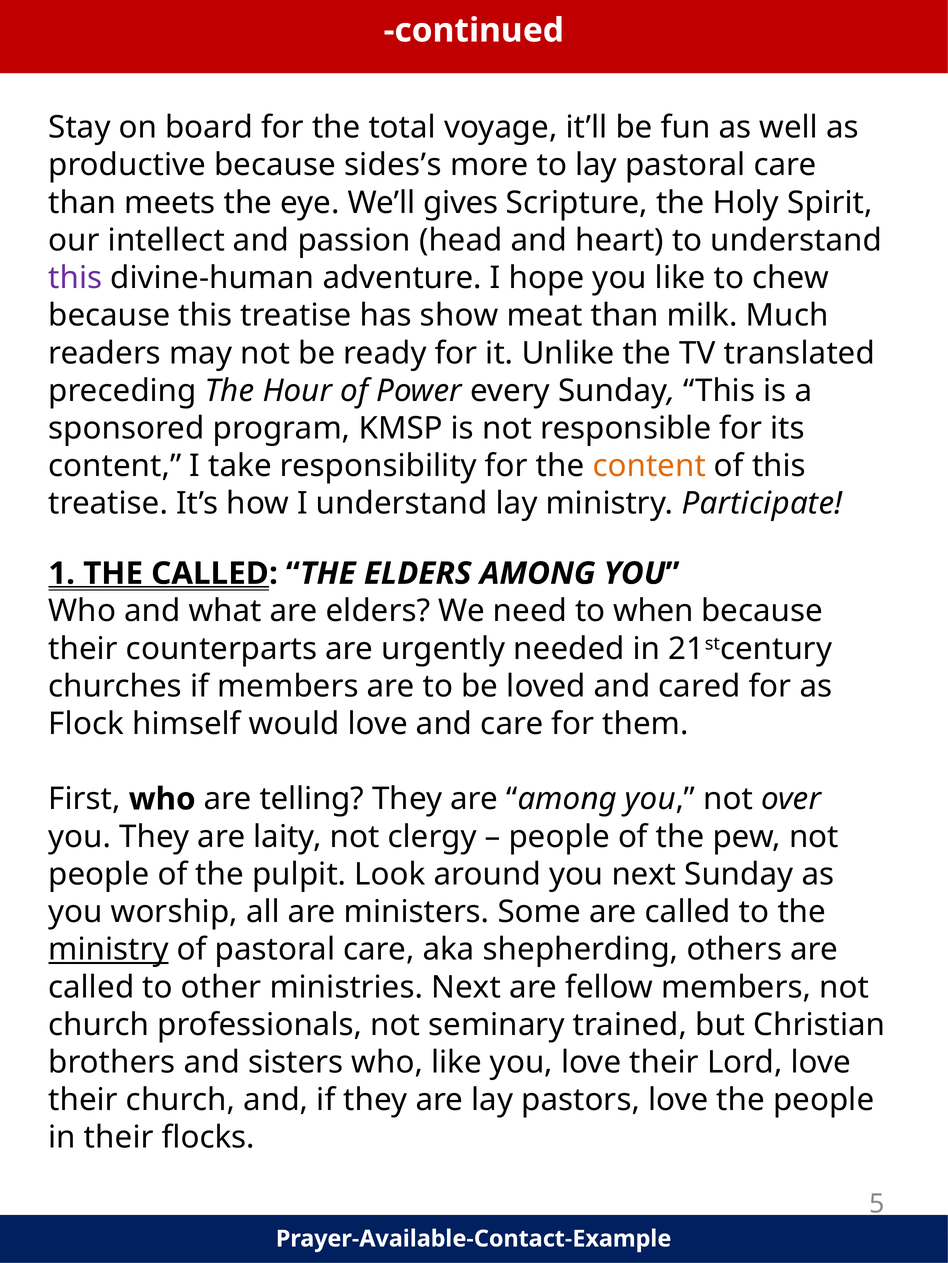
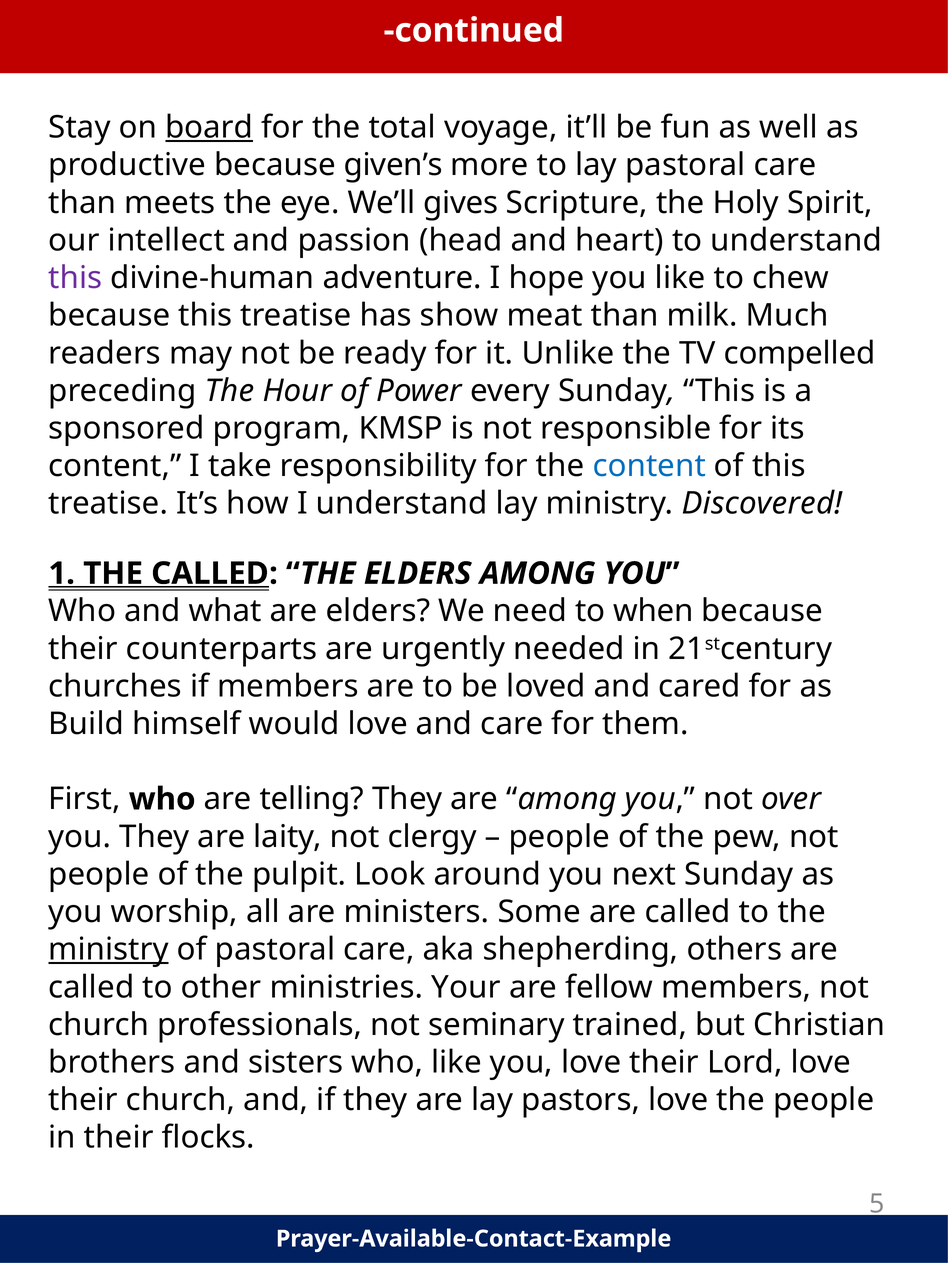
board underline: none -> present
sides’s: sides’s -> given’s
translated: translated -> compelled
content at (649, 466) colour: orange -> blue
Participate: Participate -> Discovered
Flock: Flock -> Build
ministries Next: Next -> Your
